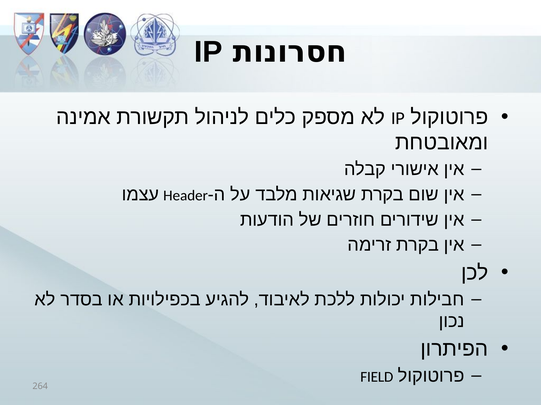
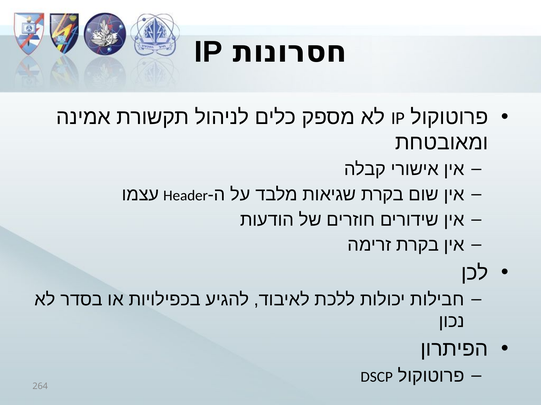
FIELD: FIELD -> DSCP
